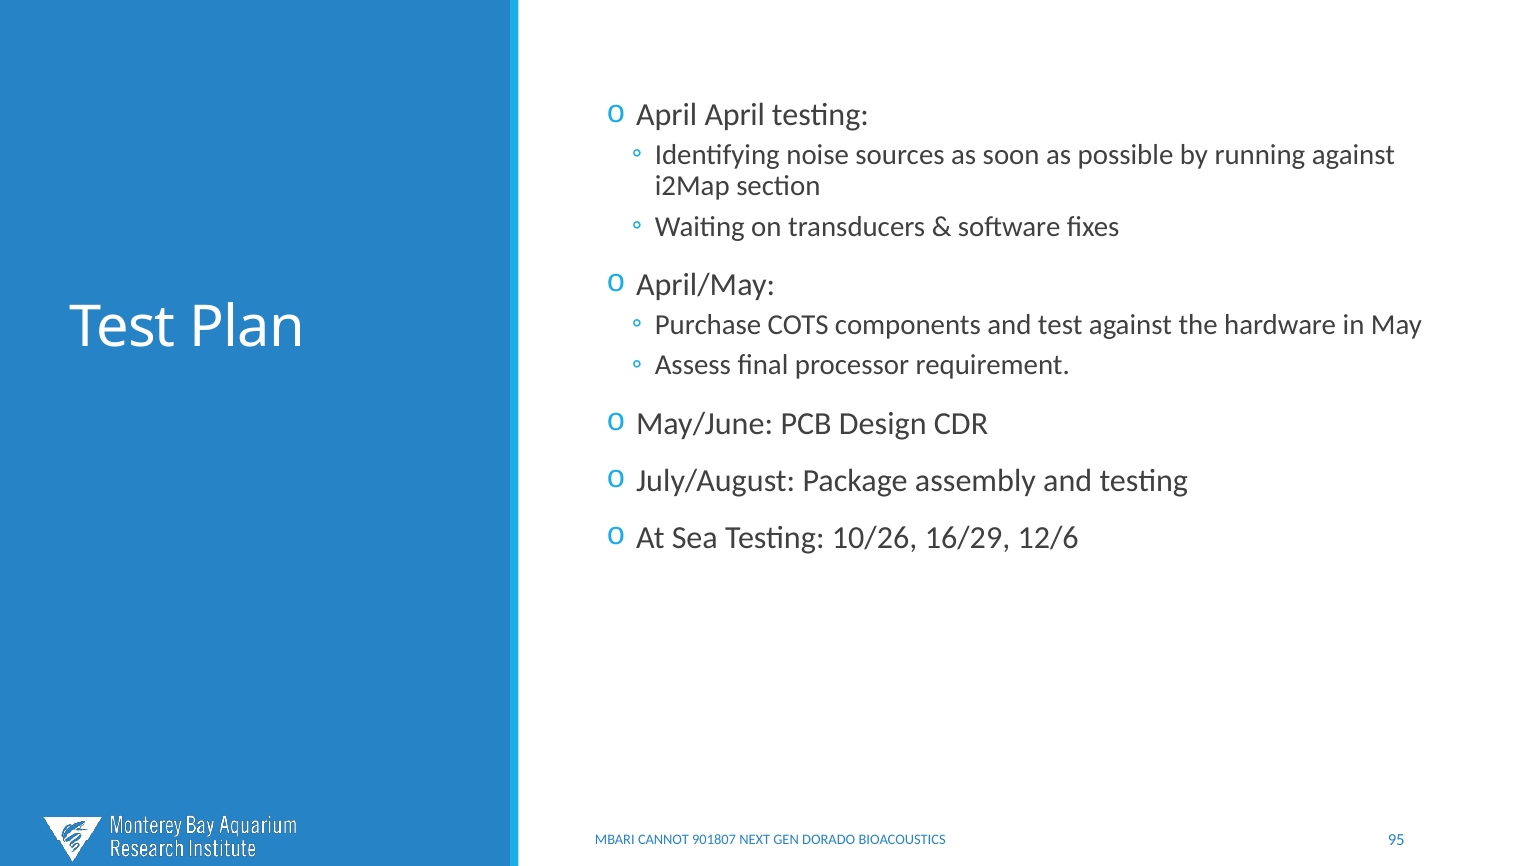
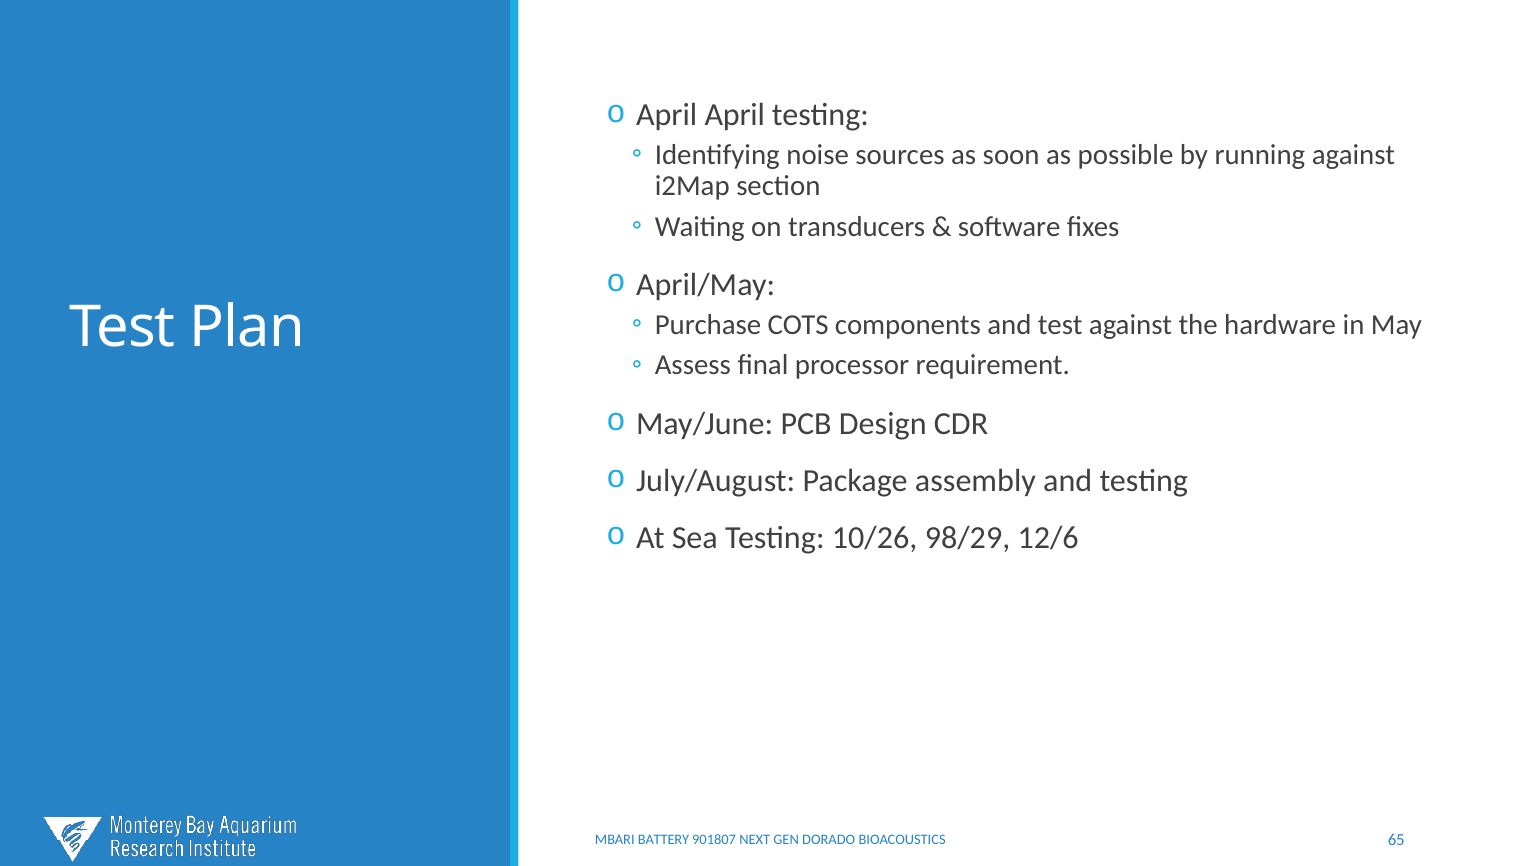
16/29: 16/29 -> 98/29
CANNOT: CANNOT -> BATTERY
95: 95 -> 65
